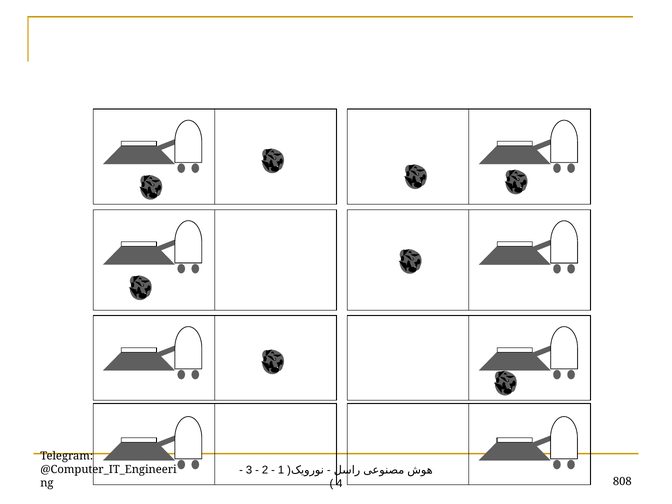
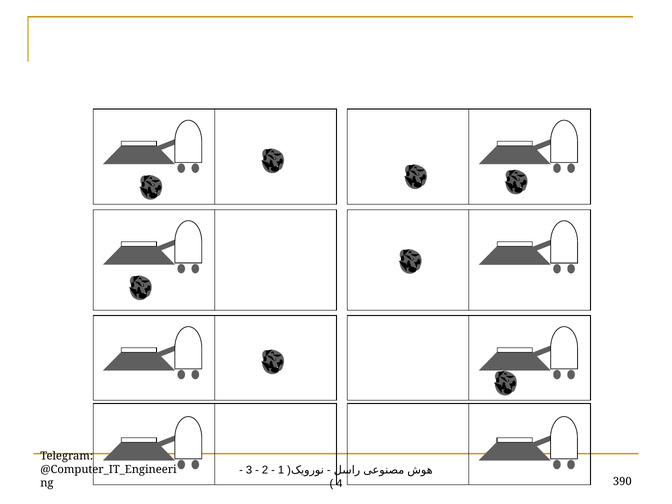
808: 808 -> 390
